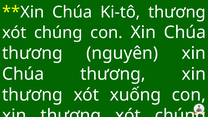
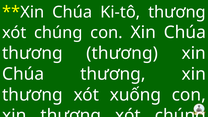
thương nguyên: nguyên -> thương
